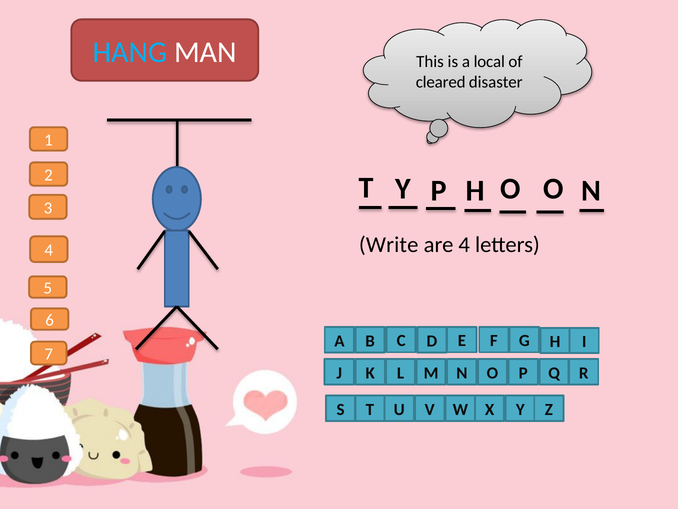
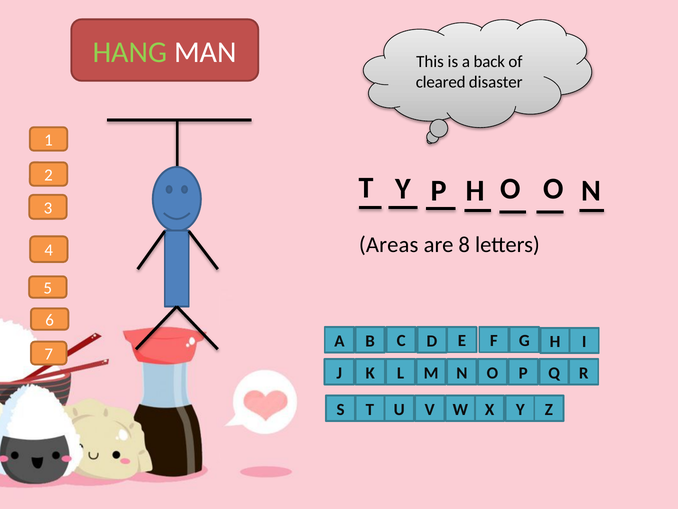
HANG colour: light blue -> light green
local: local -> back
Write: Write -> Areas
are 4: 4 -> 8
